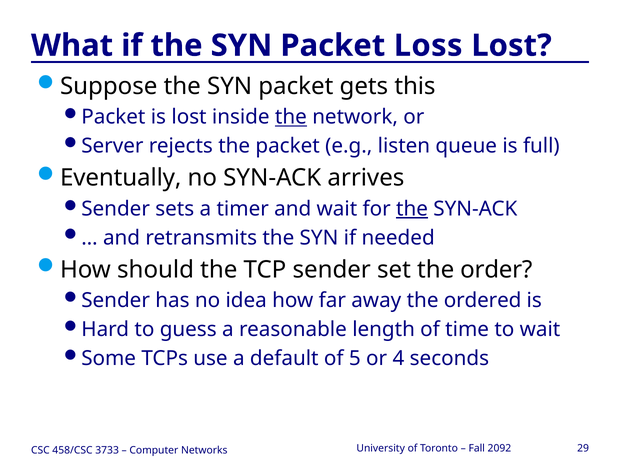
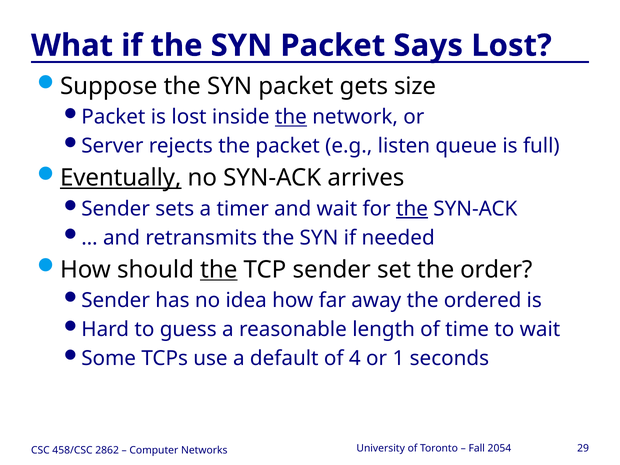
Loss: Loss -> Says
this: this -> size
Eventually underline: none -> present
the at (219, 270) underline: none -> present
5: 5 -> 4
4: 4 -> 1
2092: 2092 -> 2054
3733: 3733 -> 2862
